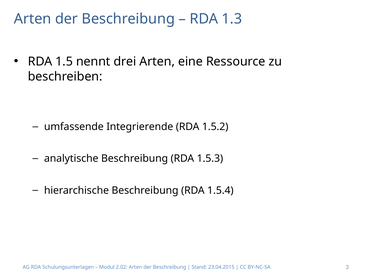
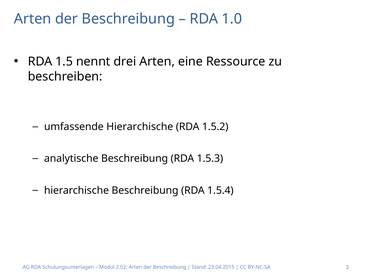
1.3: 1.3 -> 1.0
umfassende Integrierende: Integrierende -> Hierarchische
